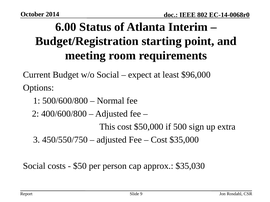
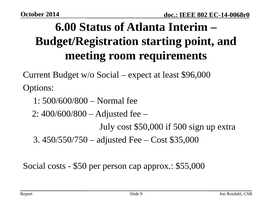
This: This -> July
$35,030: $35,030 -> $55,000
